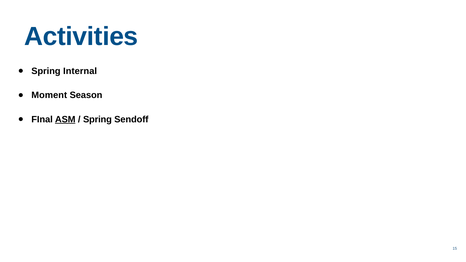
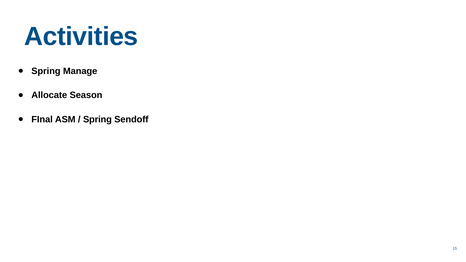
Internal: Internal -> Manage
Moment: Moment -> Allocate
ASM underline: present -> none
